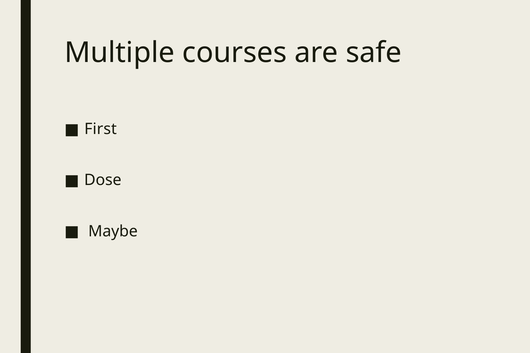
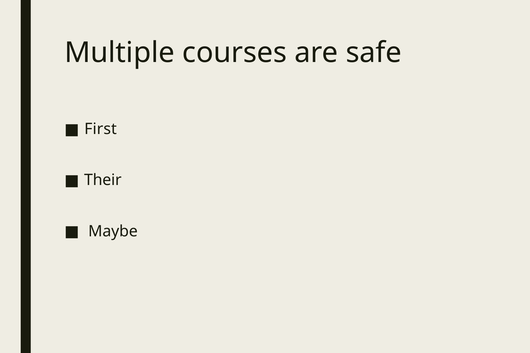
Dose: Dose -> Their
